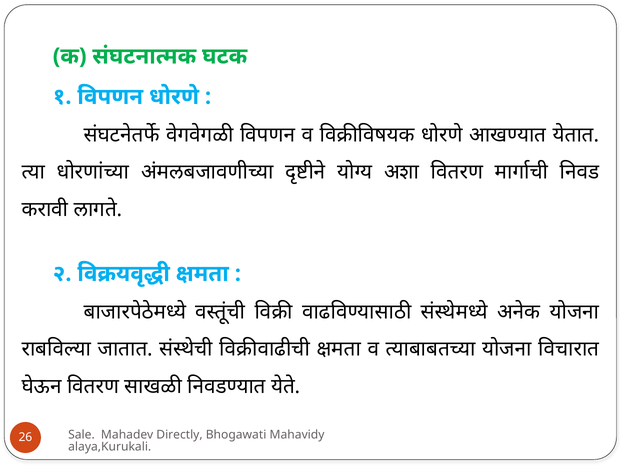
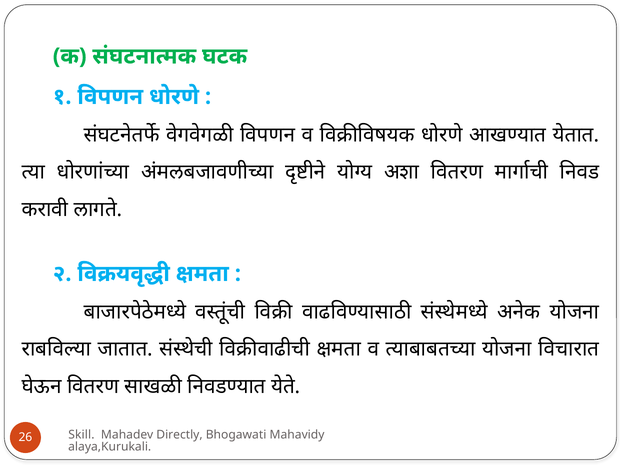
Sale: Sale -> Skill
